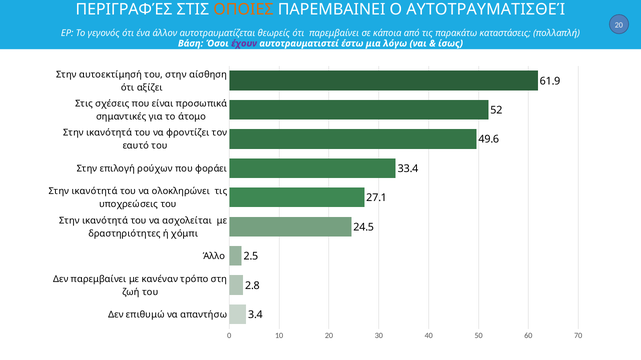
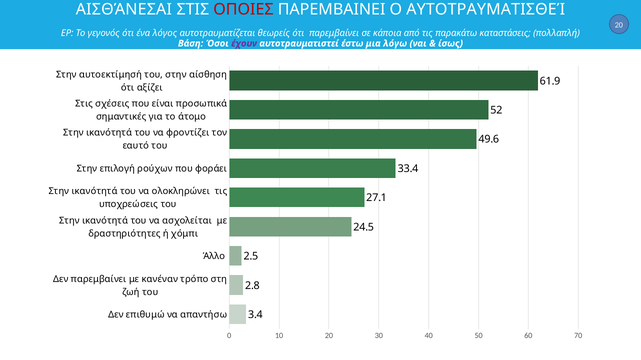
ΠΕΡΙΓΡΑΦΈΣ: ΠΕΡΙΓΡΑΦΈΣ -> ΑΙΣΘΆΝΕΣΑΙ
ΟΠΟΙΕΣ colour: orange -> red
άλλον: άλλον -> λόγος
